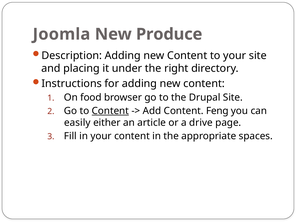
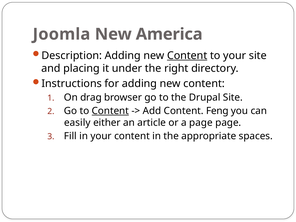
Produce: Produce -> America
Content at (187, 56) underline: none -> present
food: food -> drag
a drive: drive -> page
